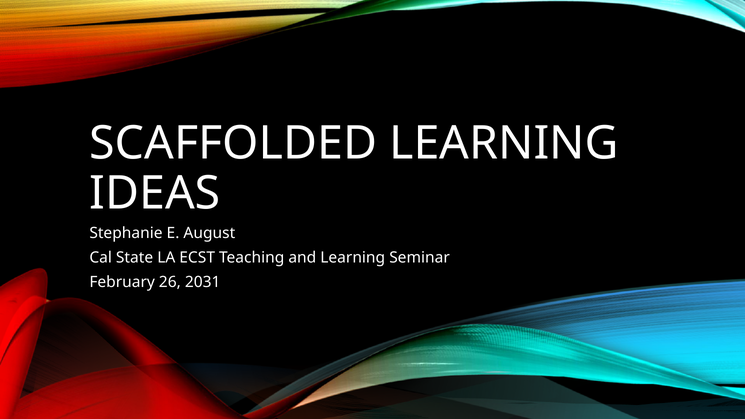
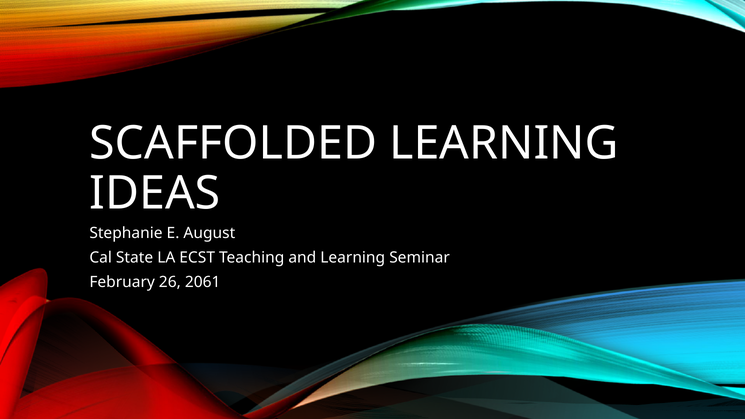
2031: 2031 -> 2061
